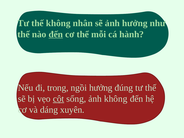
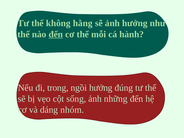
nhân: nhân -> hằng
cột underline: present -> none
ảnh không: không -> những
xuyên: xuyên -> nhóm
